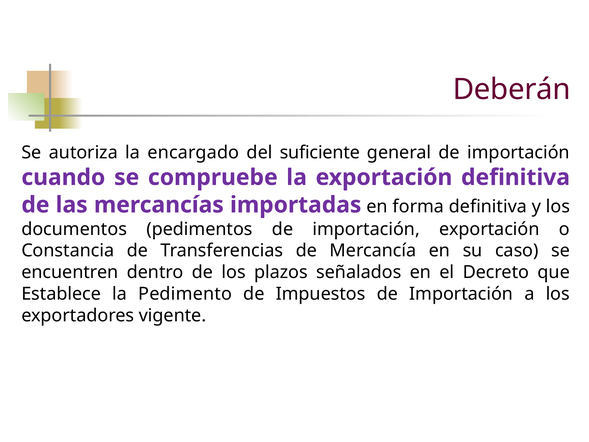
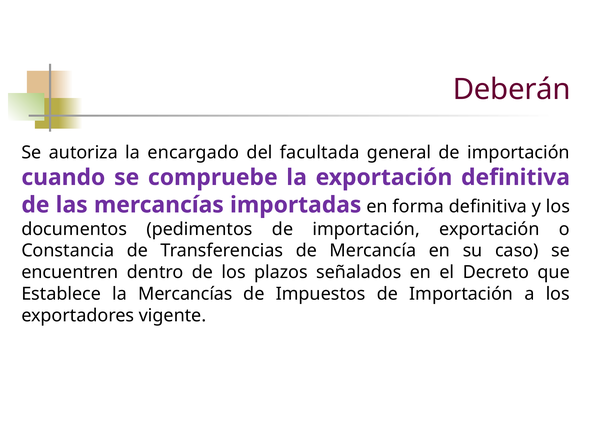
suficiente: suficiente -> facultada
la Pedimento: Pedimento -> Mercancías
